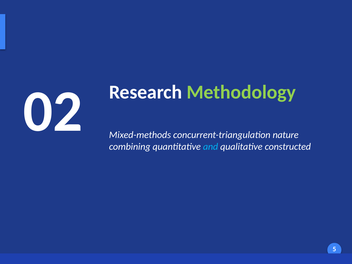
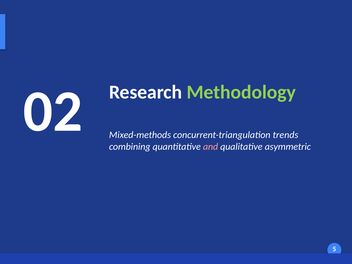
nature: nature -> trends
and colour: light blue -> pink
constructed: constructed -> asymmetric
